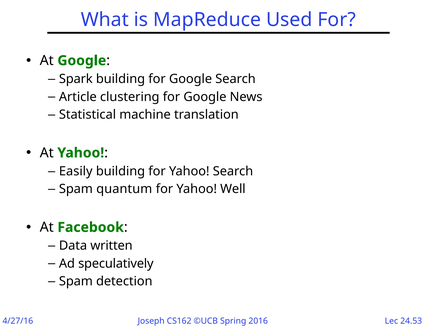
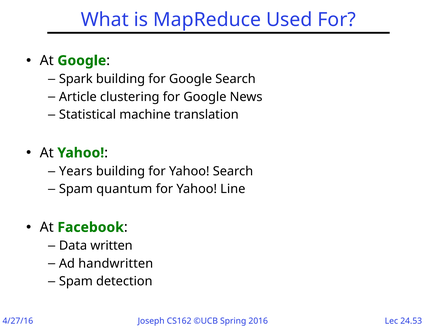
Easily: Easily -> Years
Well: Well -> Line
speculatively: speculatively -> handwritten
